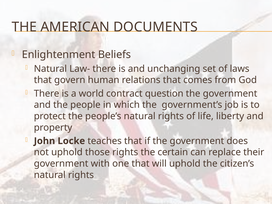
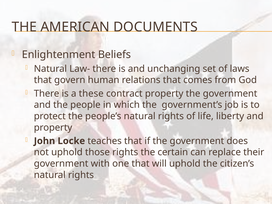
world: world -> these
contract question: question -> property
